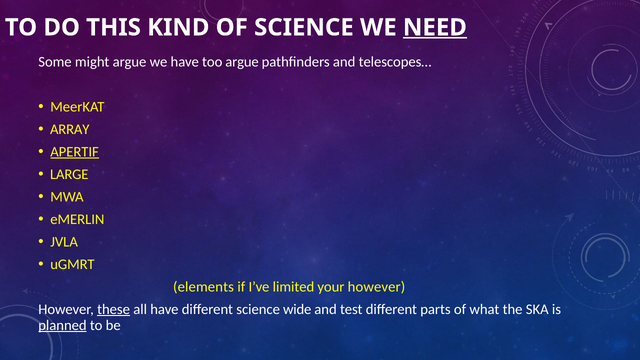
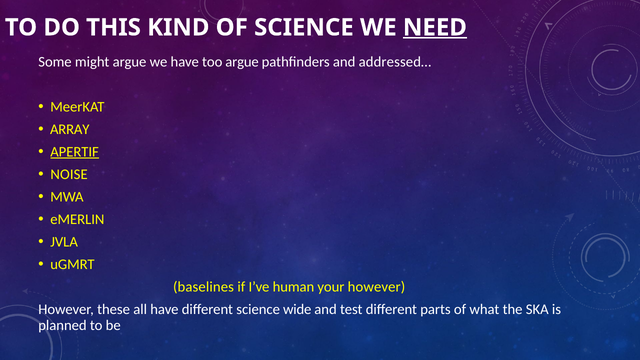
telescopes…: telescopes… -> addressed…
LARGE: LARGE -> NOISE
elements: elements -> baselines
limited: limited -> human
these underline: present -> none
planned underline: present -> none
